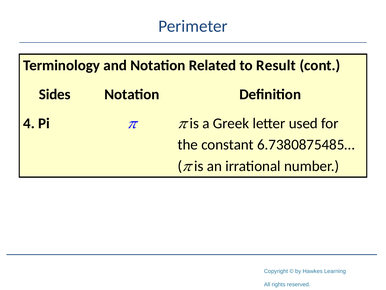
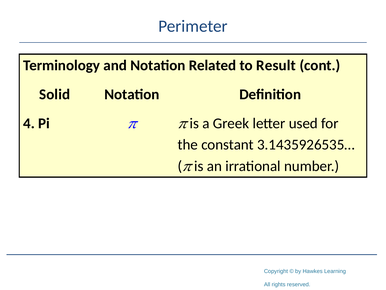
Sides: Sides -> Solid
6.7380875485…: 6.7380875485… -> 3.1435926535…
